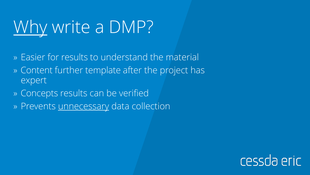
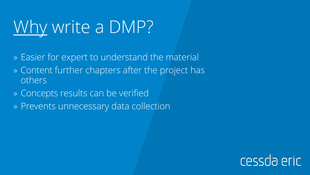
for results: results -> expert
template: template -> chapters
expert: expert -> others
unnecessary underline: present -> none
